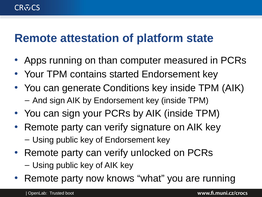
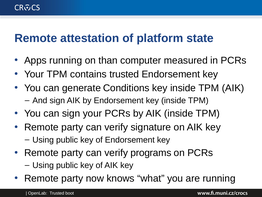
contains started: started -> trusted
unlocked: unlocked -> programs
